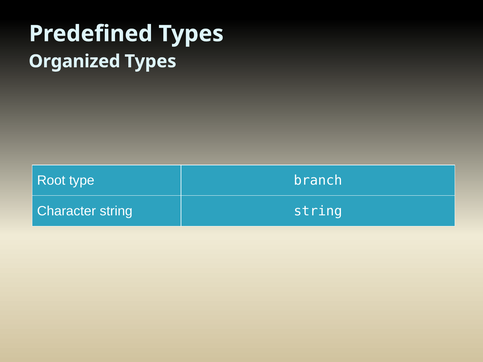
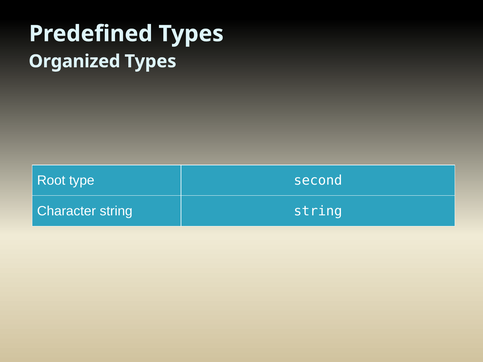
branch: branch -> second
